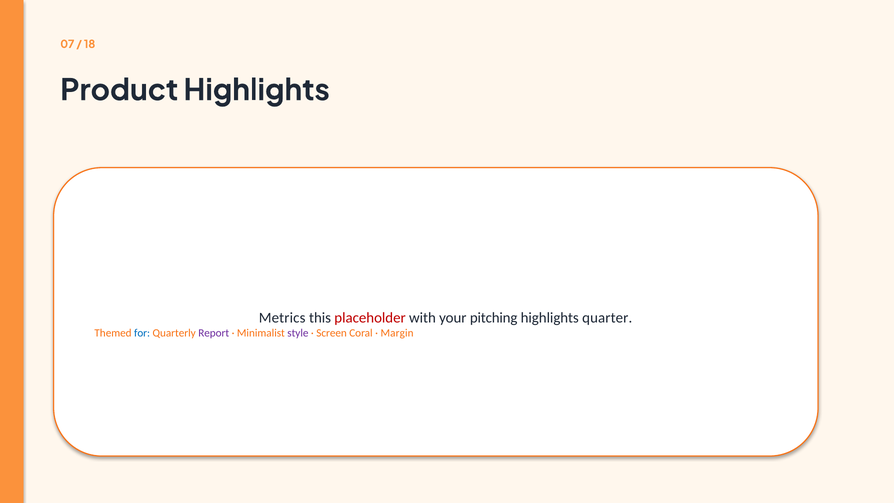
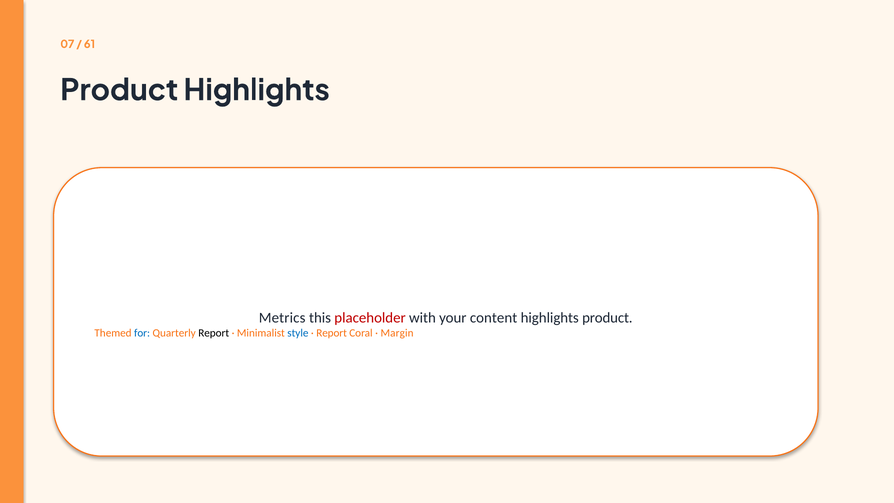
18: 18 -> 61
pitching: pitching -> content
highlights quarter: quarter -> product
Report at (214, 333) colour: purple -> black
style colour: purple -> blue
Screen at (332, 333): Screen -> Report
